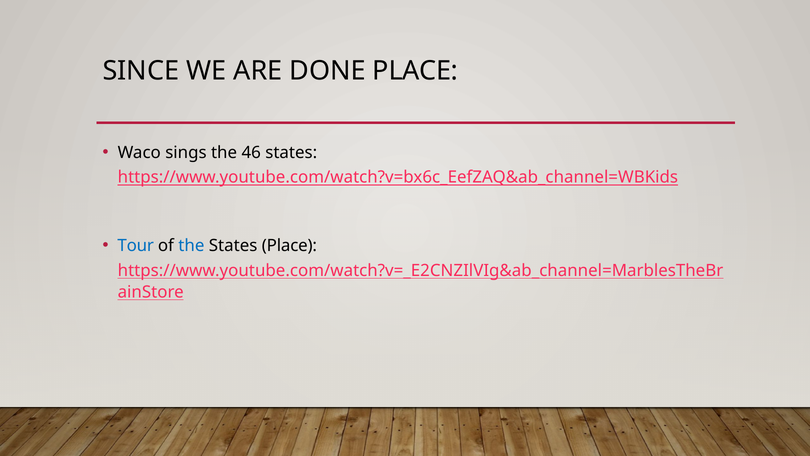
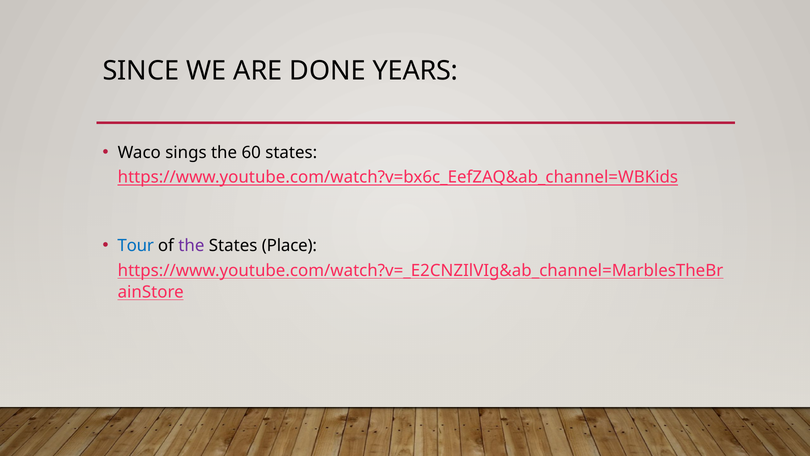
DONE PLACE: PLACE -> YEARS
46: 46 -> 60
the at (191, 245) colour: blue -> purple
